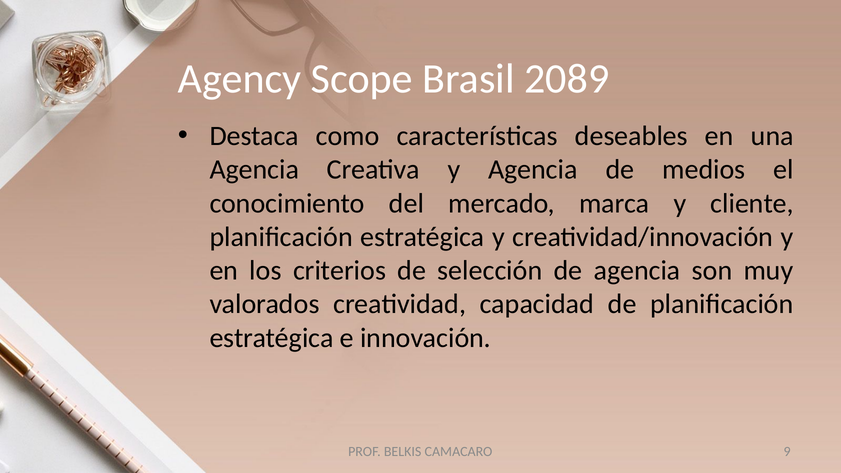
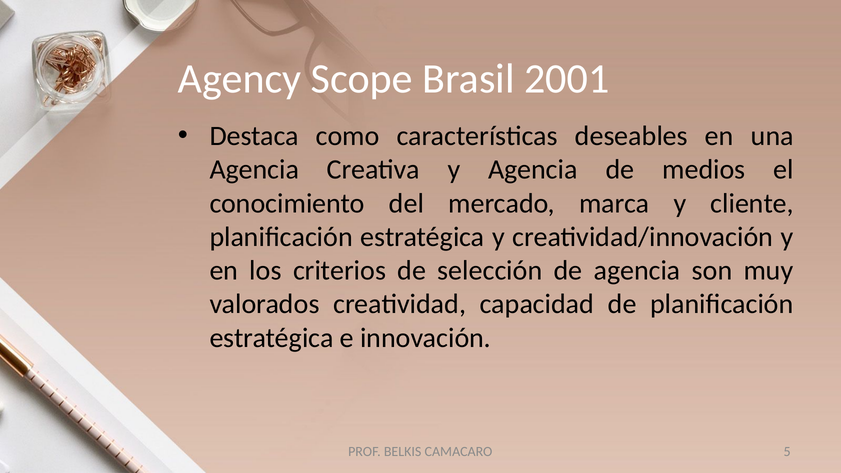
2089: 2089 -> 2001
9: 9 -> 5
